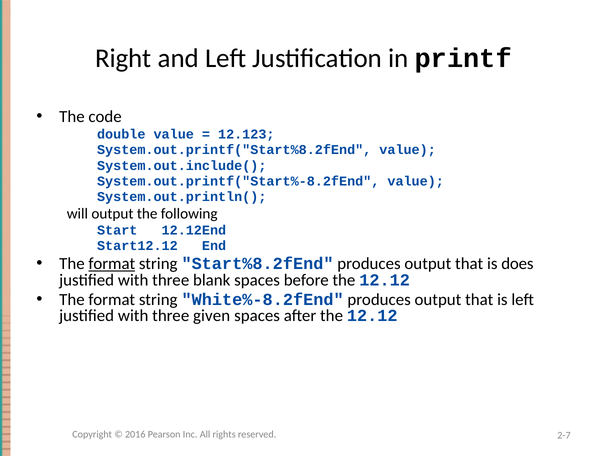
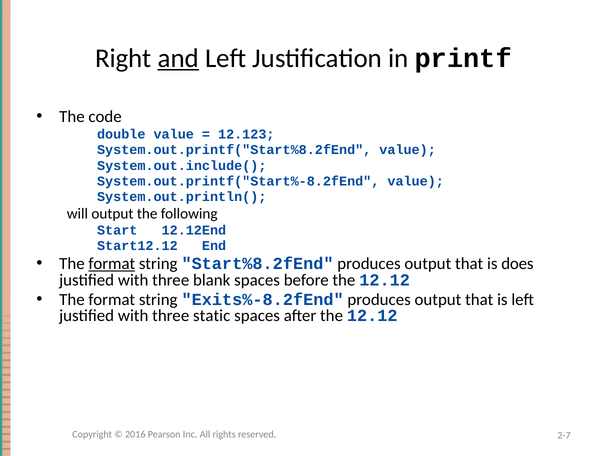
and underline: none -> present
White%-8.2fEnd: White%-8.2fEnd -> Exits%-8.2fEnd
given: given -> static
